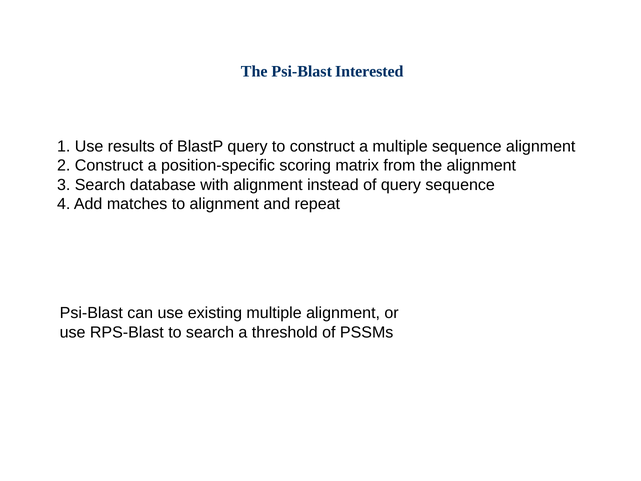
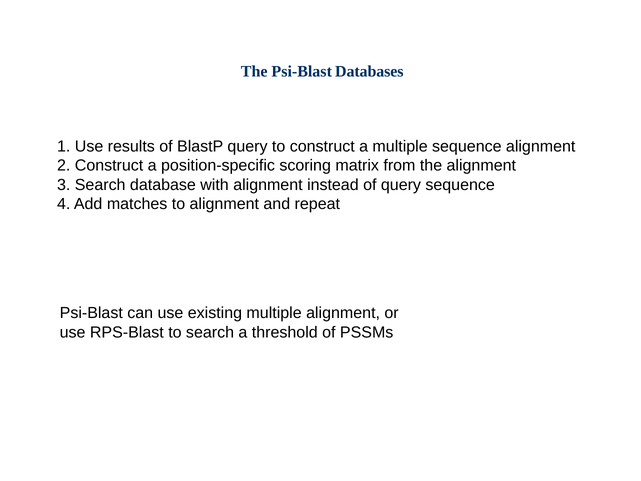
Interested: Interested -> Databases
